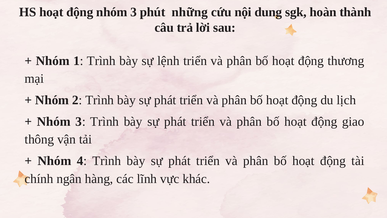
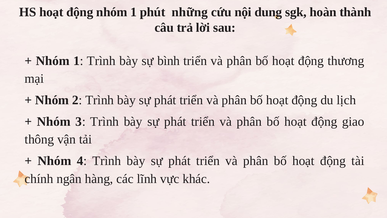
động nhóm 3: 3 -> 1
lệnh: lệnh -> bình
